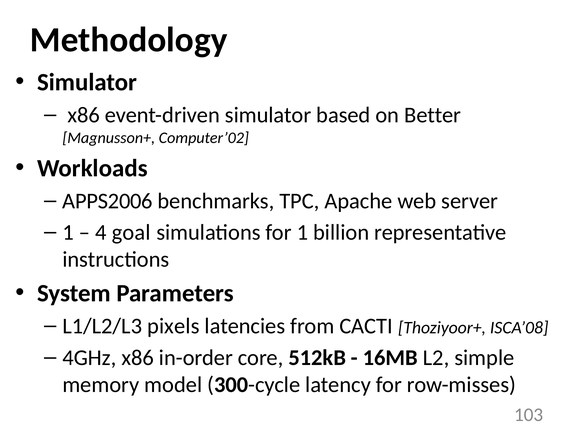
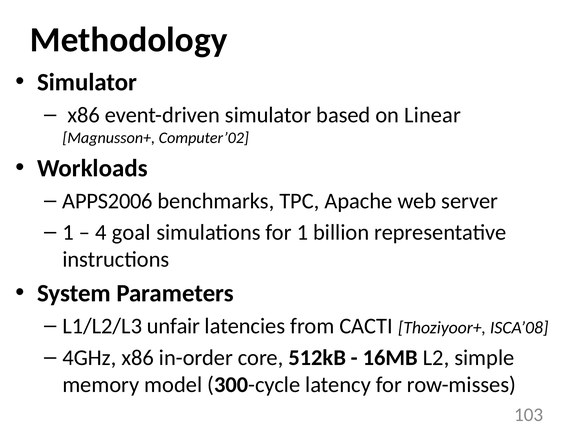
Better: Better -> Linear
pixels: pixels -> unfair
